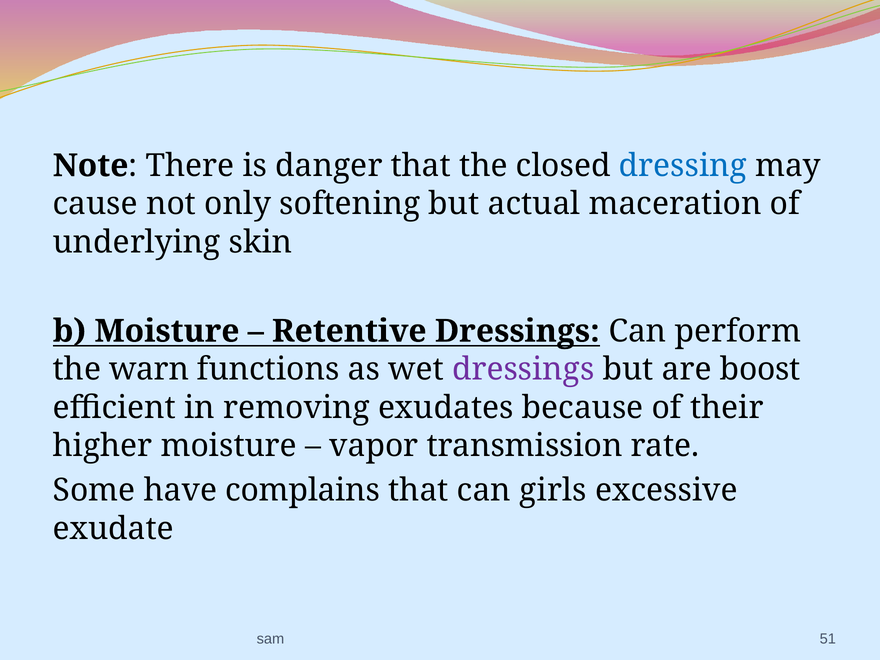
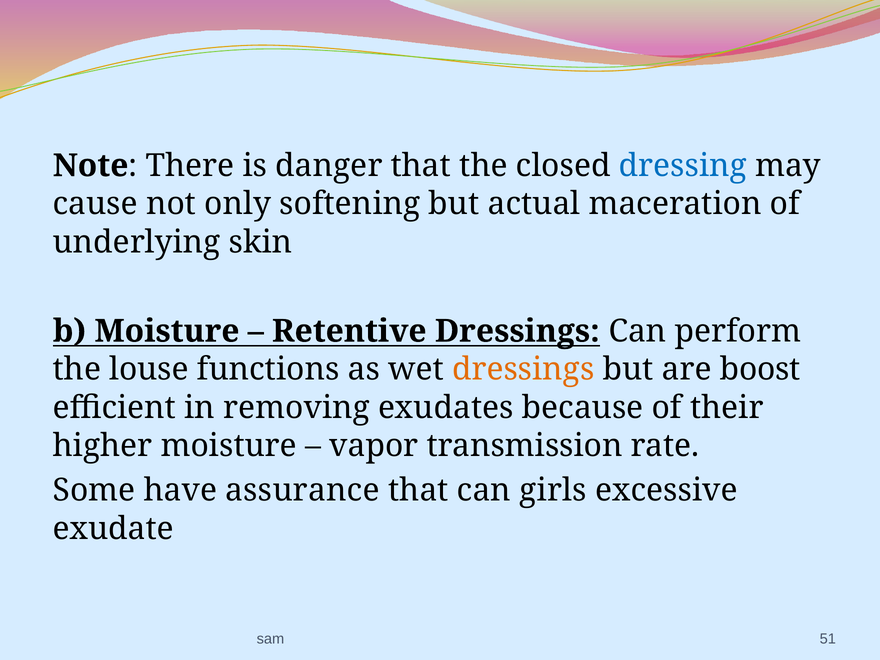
warn: warn -> louse
dressings at (523, 369) colour: purple -> orange
complains: complains -> assurance
